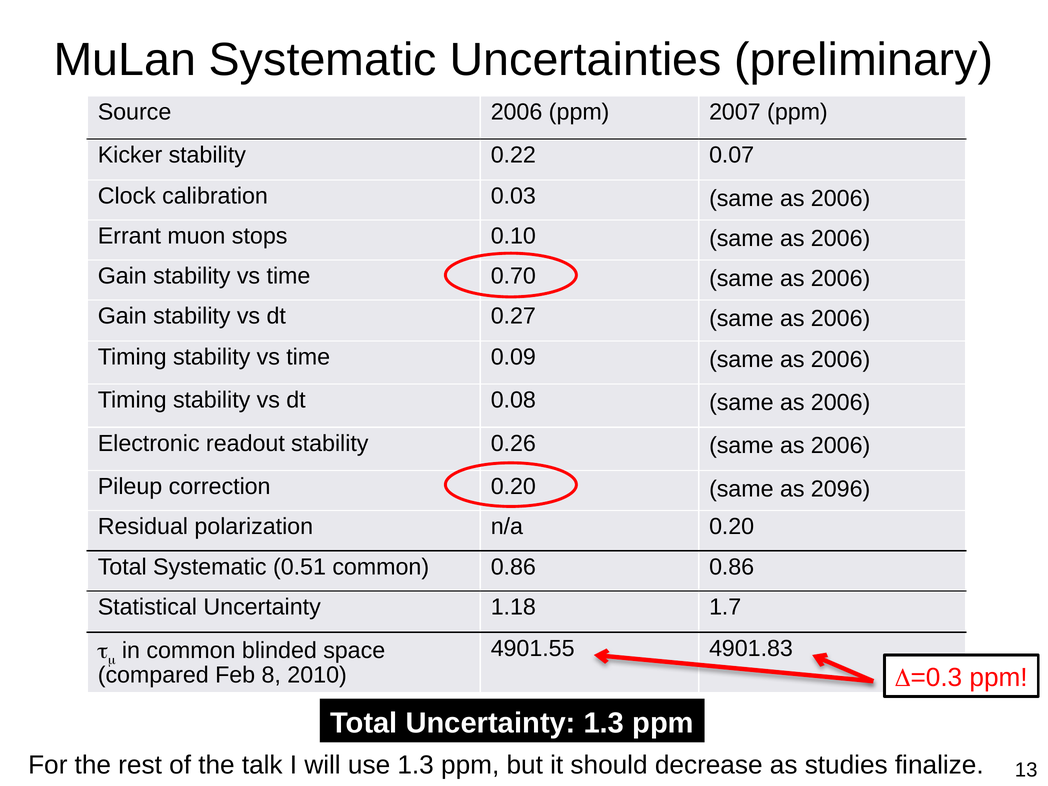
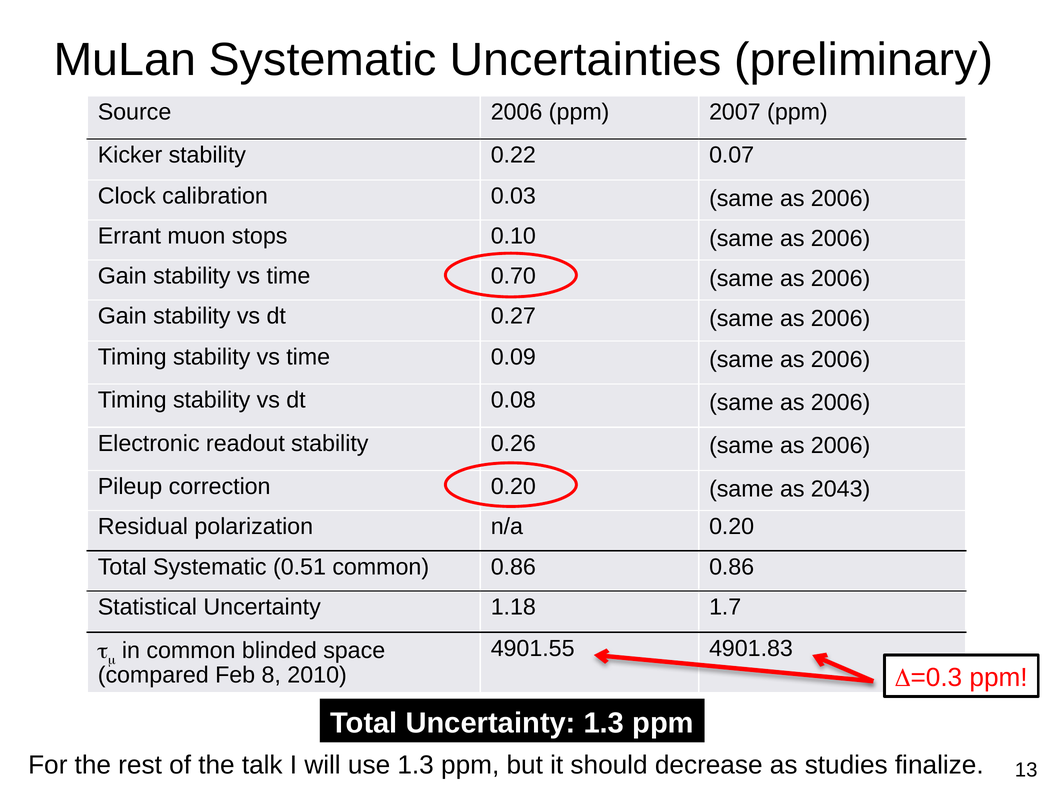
2096: 2096 -> 2043
